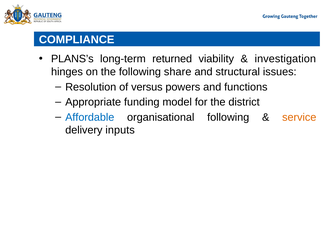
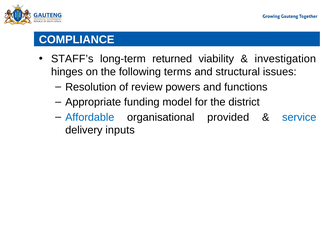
PLANS’s: PLANS’s -> STAFF’s
share: share -> terms
versus: versus -> review
organisational following: following -> provided
service colour: orange -> blue
